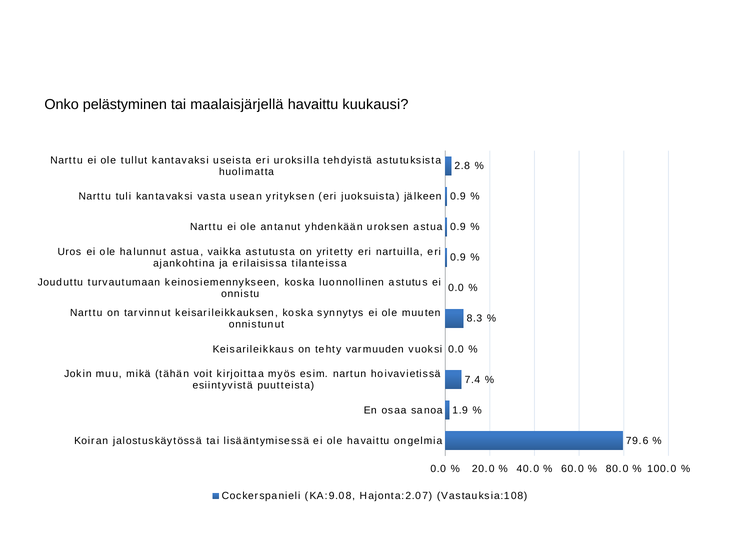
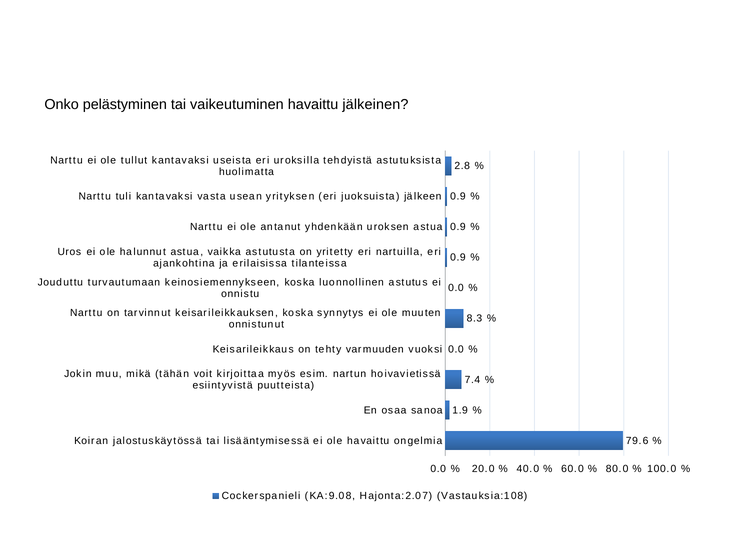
maalaisjärjellä: maalaisjärjellä -> vaikeutuminen
kuukausi: kuukausi -> jälkeinen
